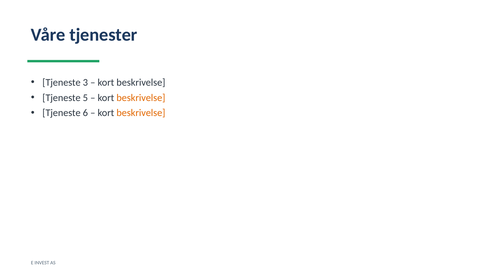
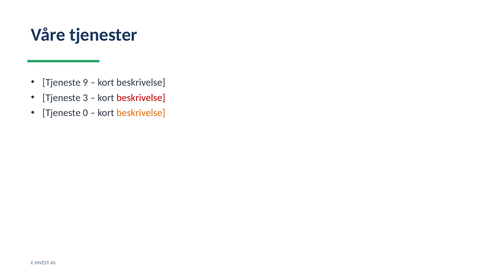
3: 3 -> 9
5: 5 -> 3
beskrivelse at (141, 98) colour: orange -> red
6: 6 -> 0
